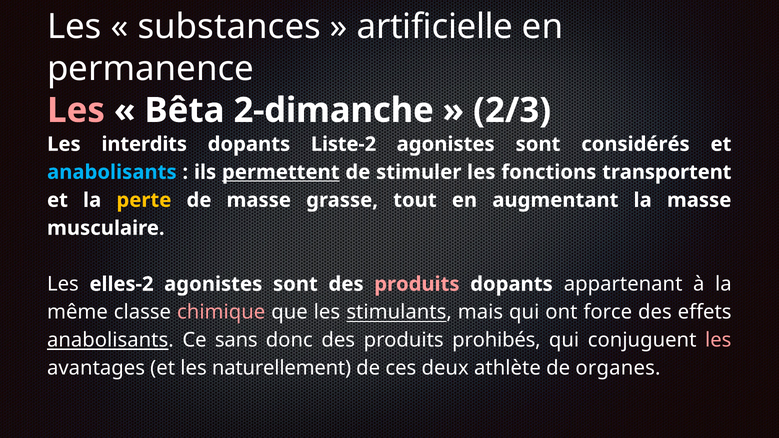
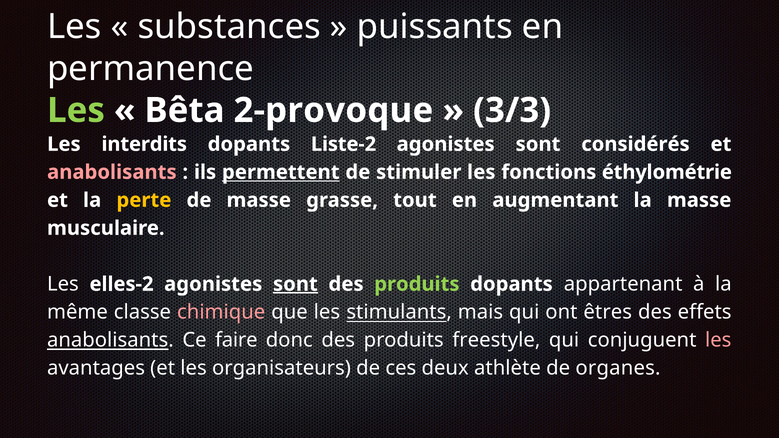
artificielle: artificielle -> puissants
Les at (76, 110) colour: pink -> light green
2-dimanche: 2-dimanche -> 2-provoque
2/3: 2/3 -> 3/3
anabolisants at (112, 172) colour: light blue -> pink
transportent: transportent -> éthylométrie
sont at (295, 284) underline: none -> present
produits at (417, 284) colour: pink -> light green
force: force -> êtres
sans: sans -> faire
prohibés: prohibés -> freestyle
naturellement: naturellement -> organisateurs
